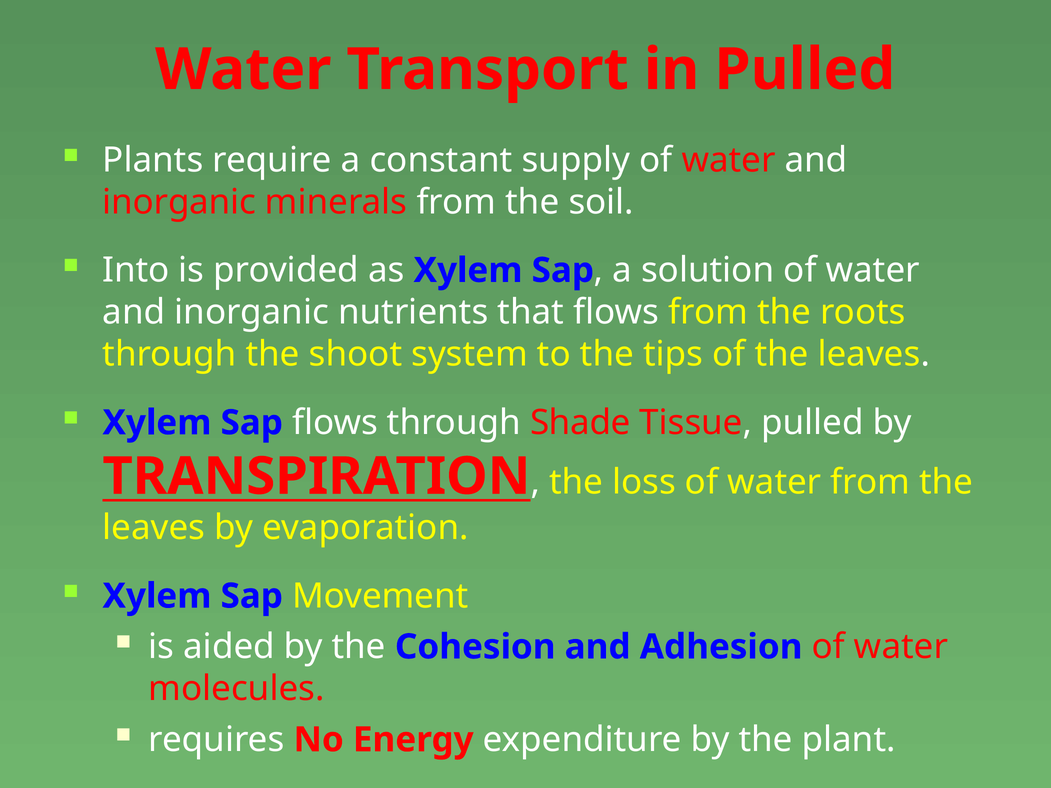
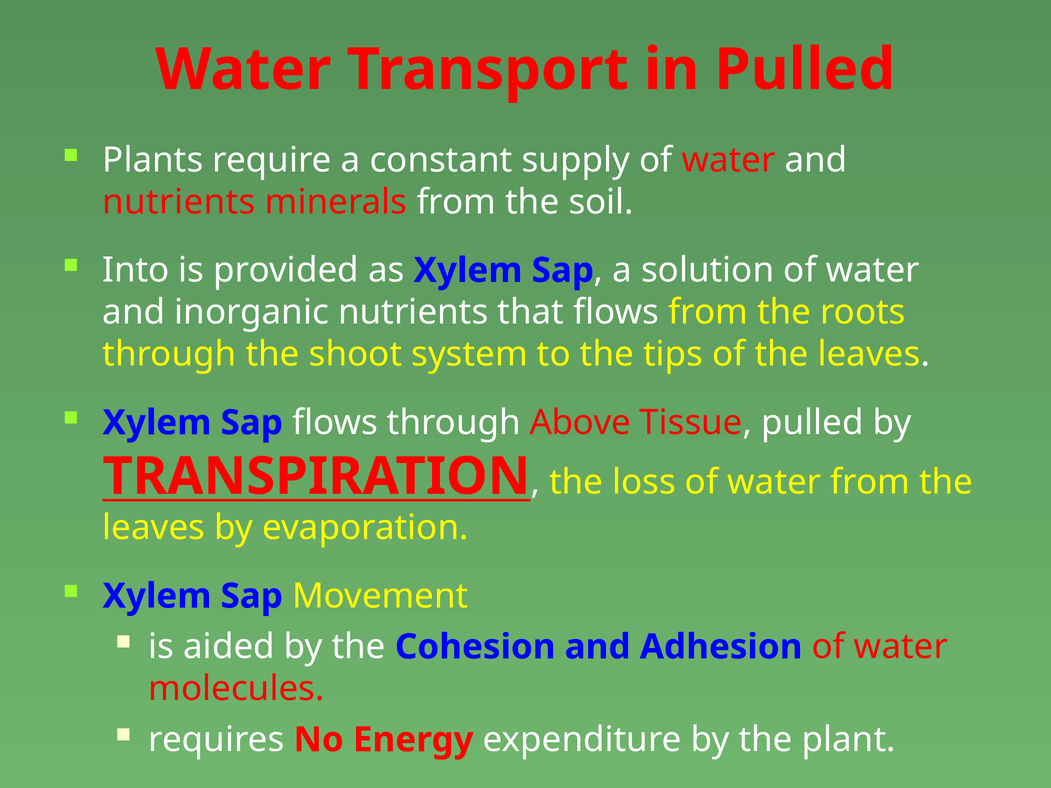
inorganic at (179, 202): inorganic -> nutrients
Shade: Shade -> Above
